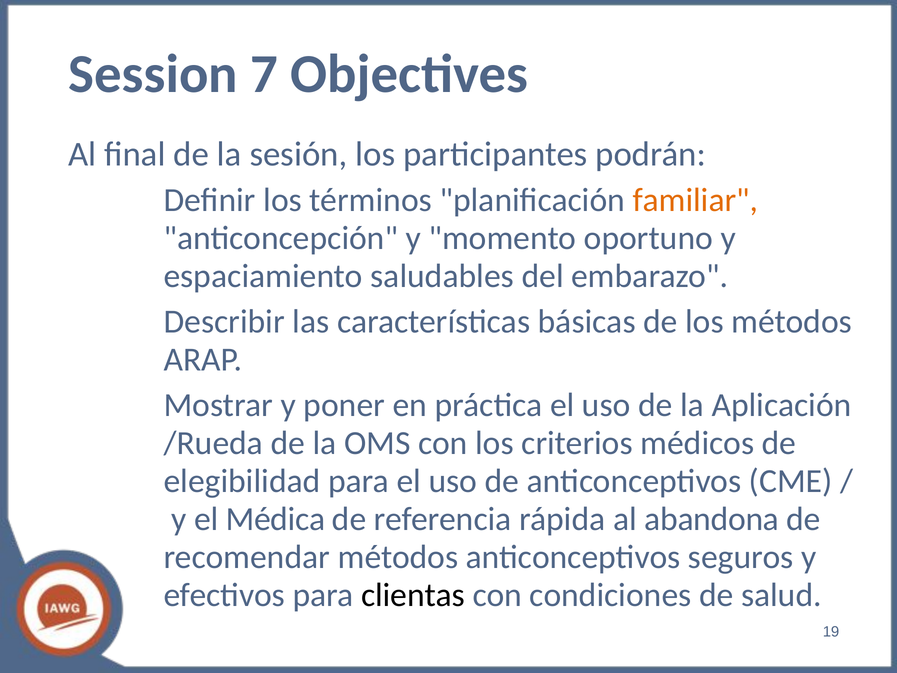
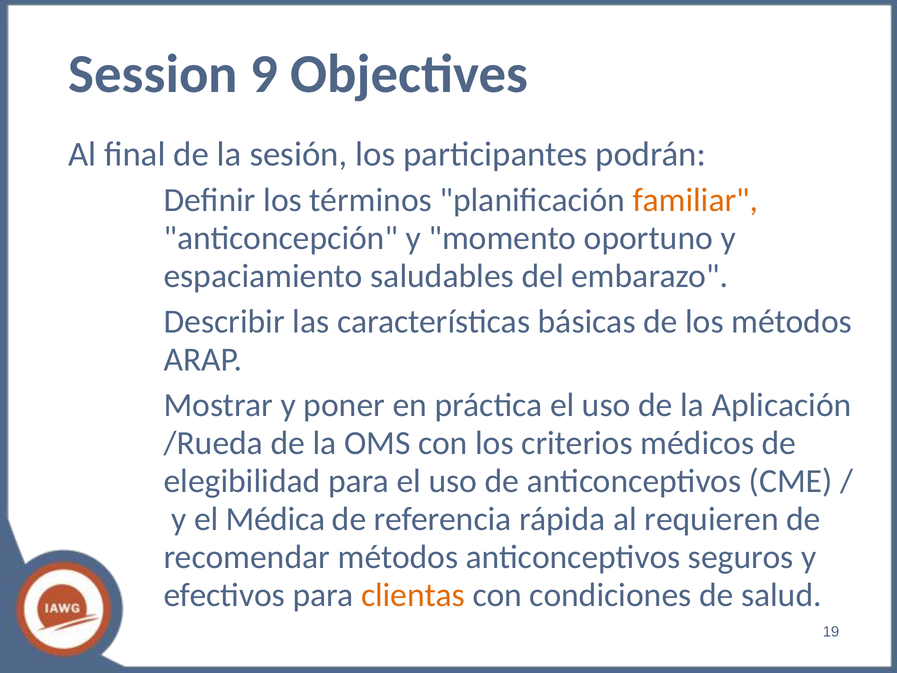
7: 7 -> 9
abandona: abandona -> requieren
clientas colour: black -> orange
